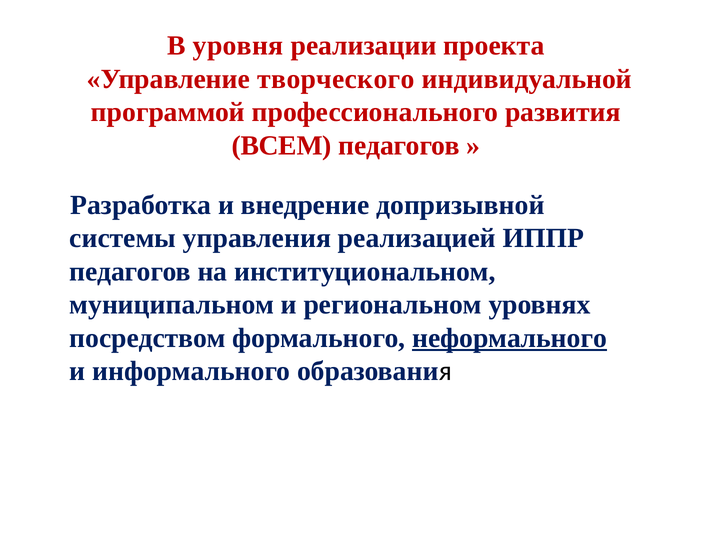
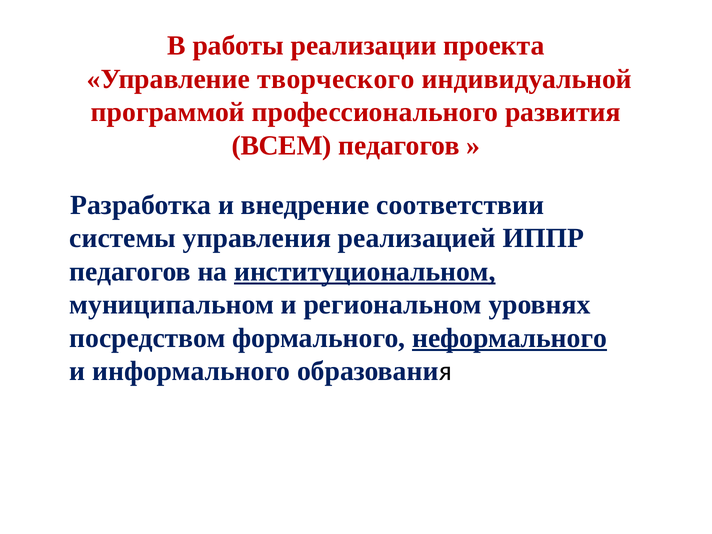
уровня: уровня -> работы
допризывной: допризывной -> соответствии
институциональном underline: none -> present
